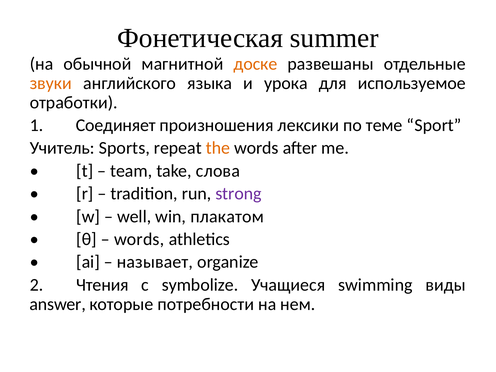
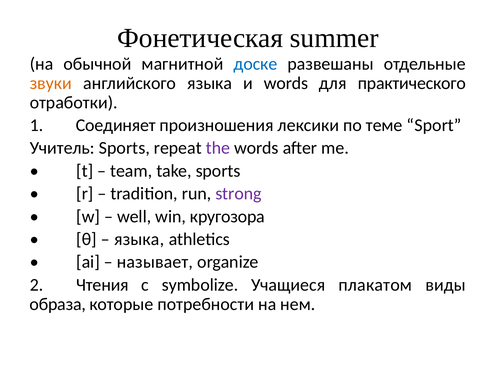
доске colour: orange -> blue
и урока: урока -> words
используемое: используемое -> практического
the colour: orange -> purple
take слова: слова -> sports
плакатом: плакатом -> кругозора
words at (139, 239): words -> языка
swimming: swimming -> плакатом
answer: answer -> образа
